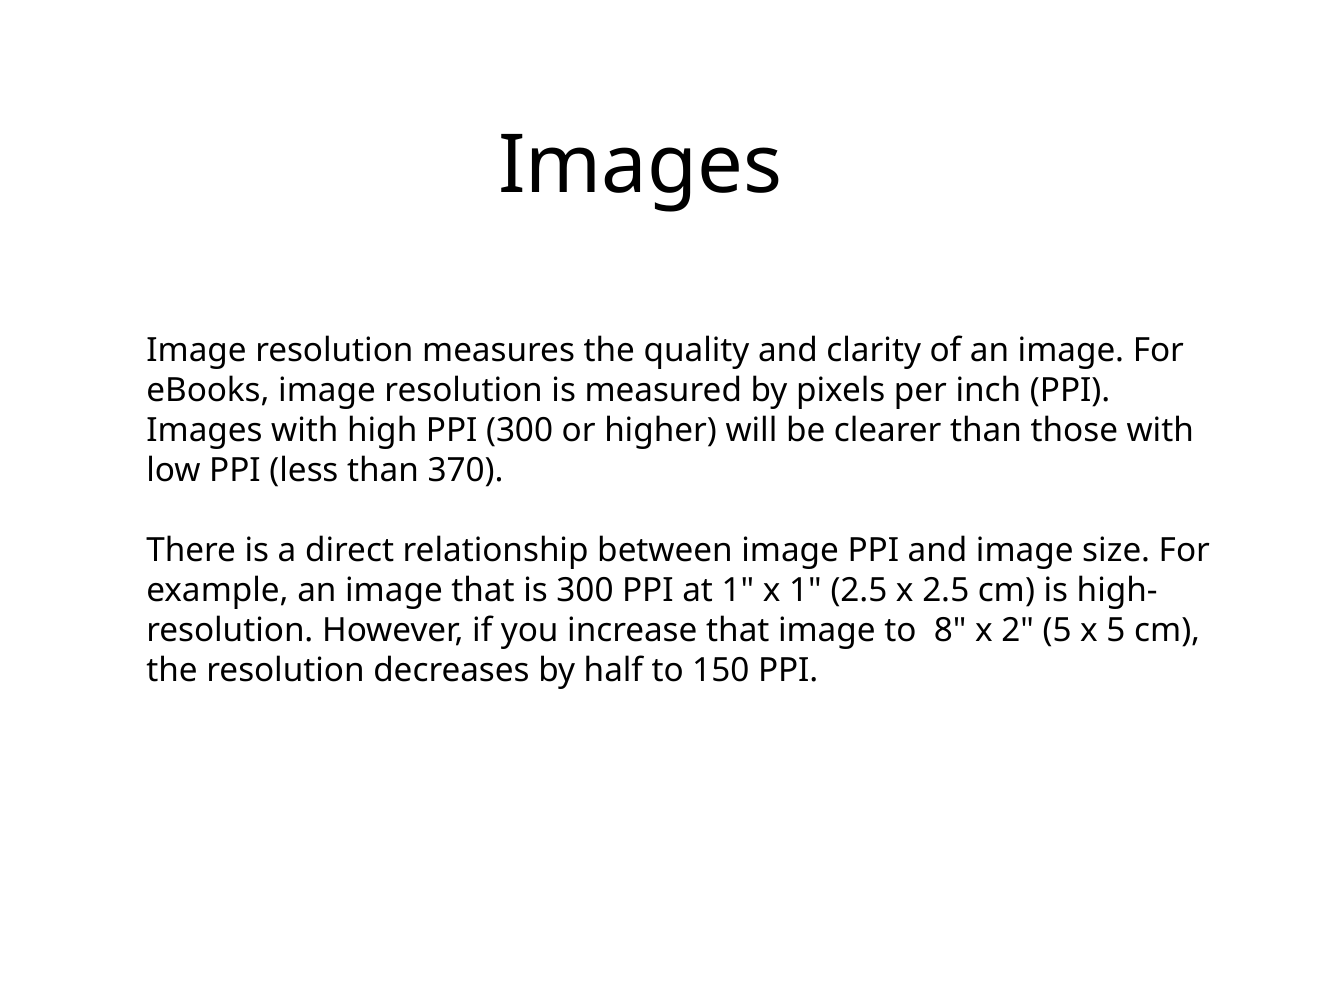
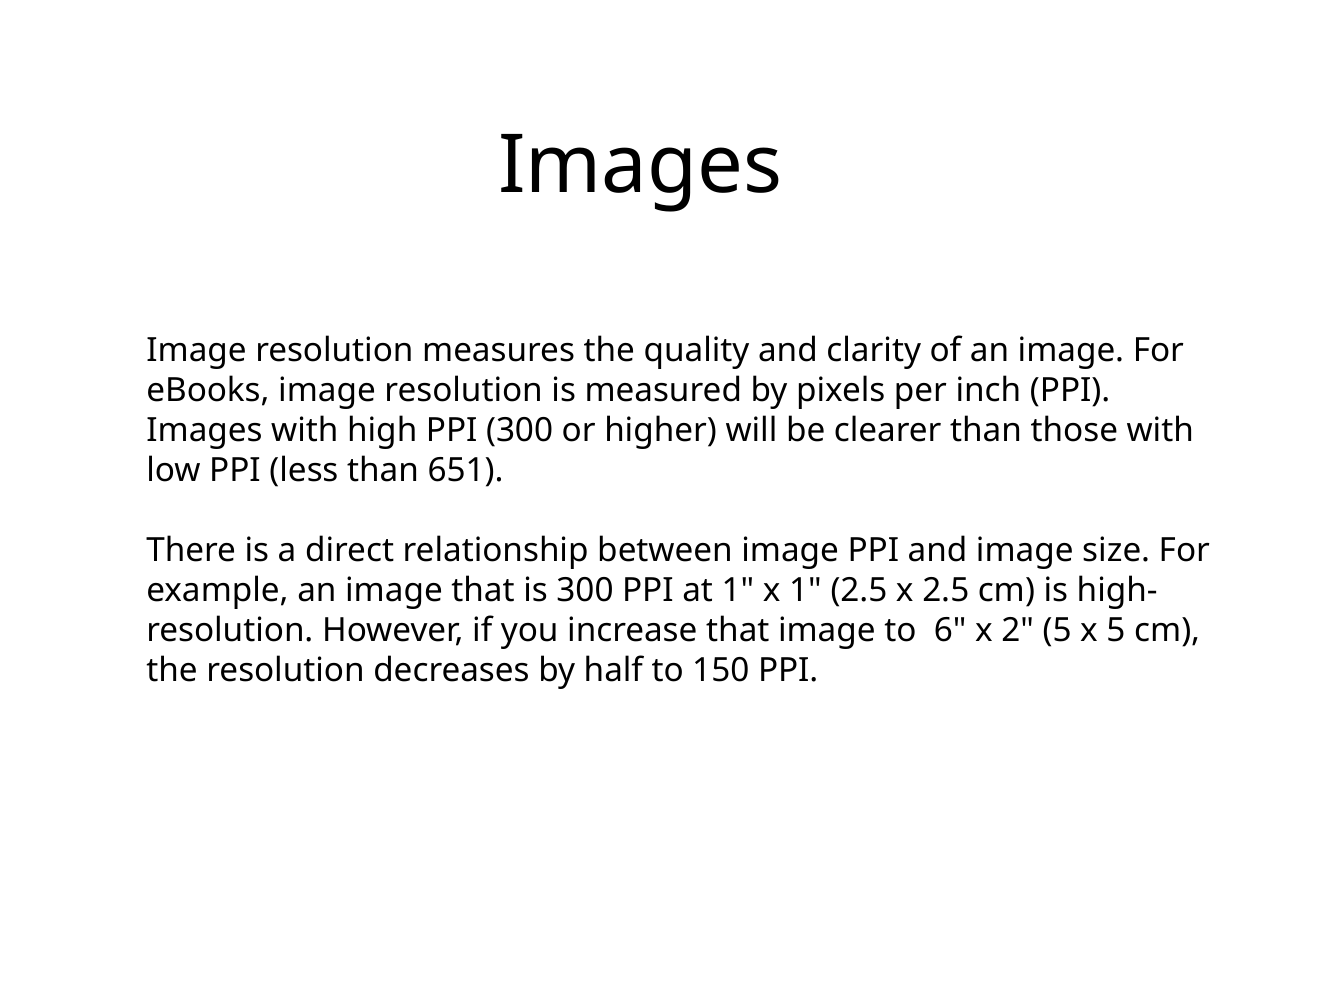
370: 370 -> 651
8: 8 -> 6
